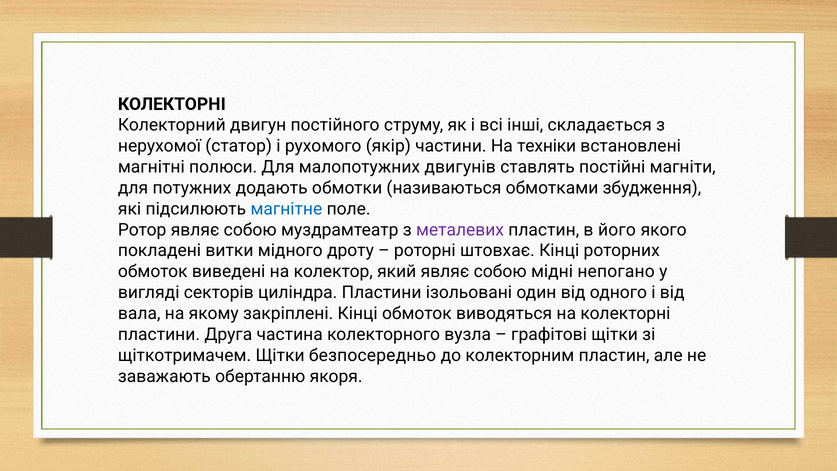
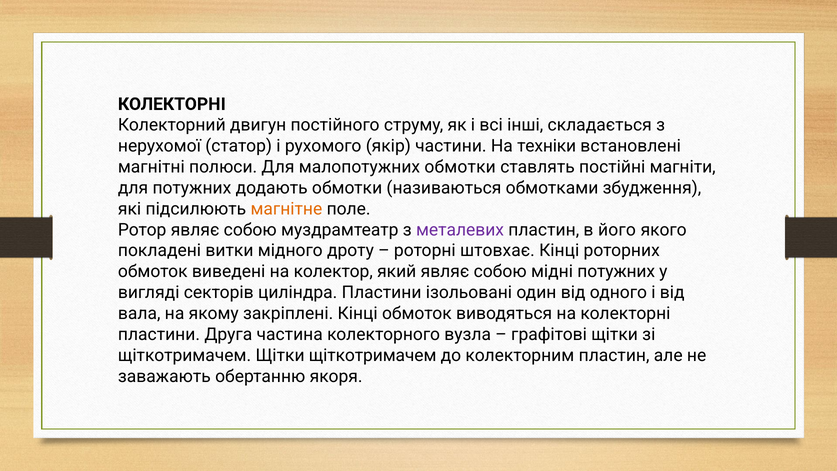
малопотужних двигунів: двигунів -> обмотки
магнітне colour: blue -> orange
мідні непогано: непогано -> потужних
Щітки безпосередньо: безпосередньо -> щіткотримачем
